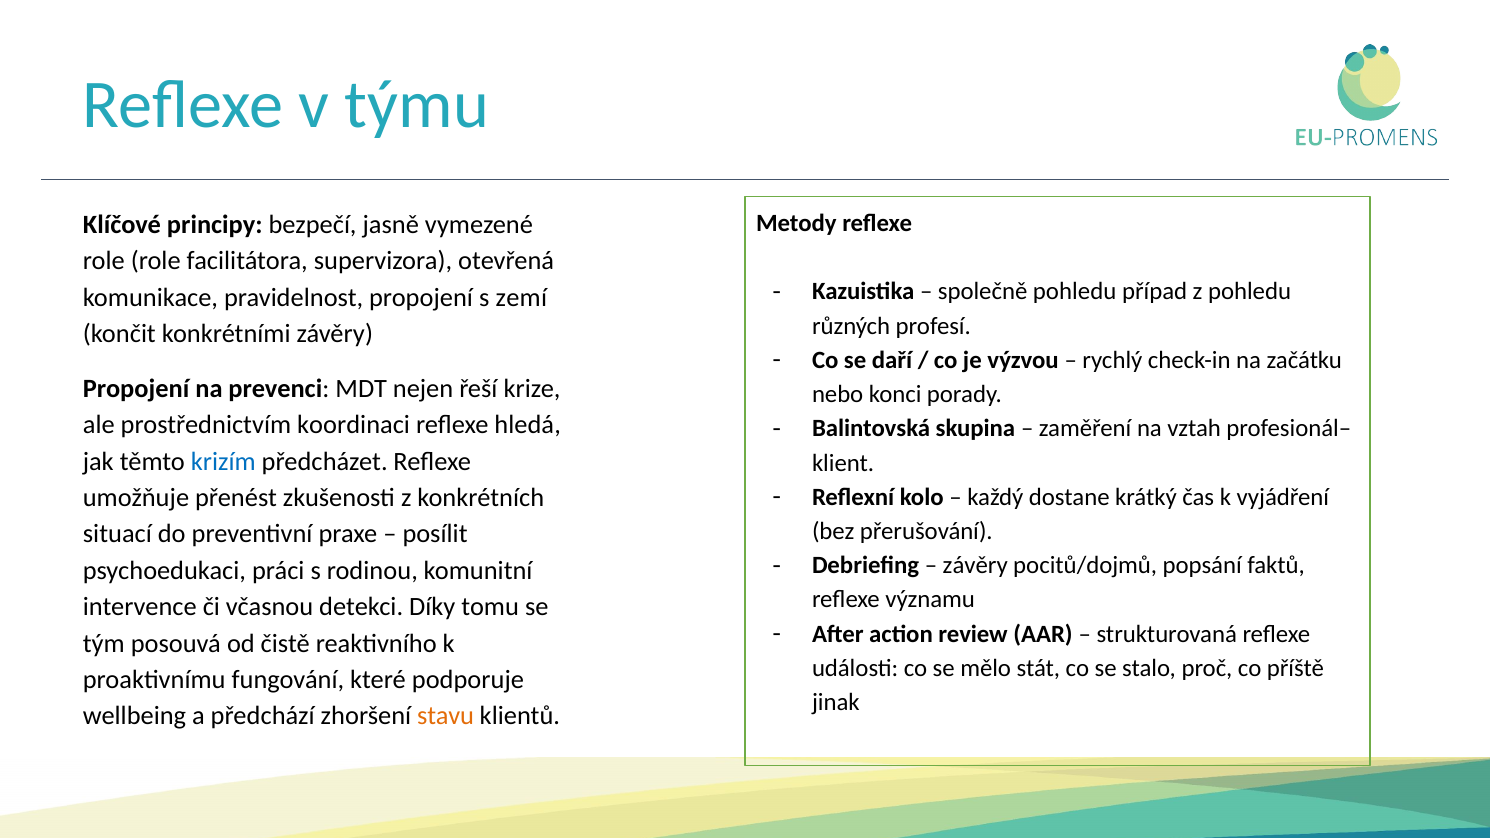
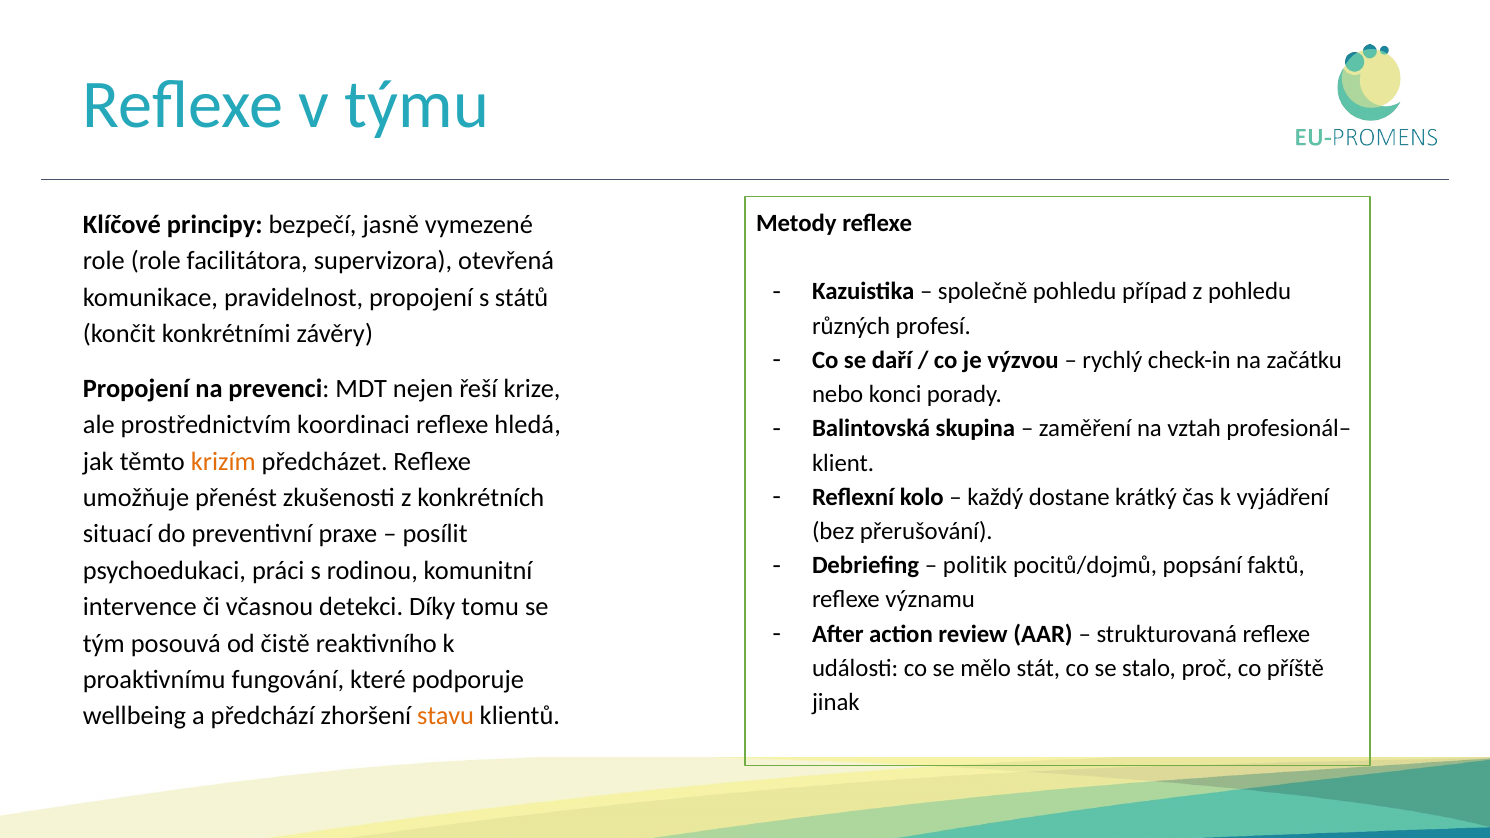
zemí: zemí -> států
krizím colour: blue -> orange
závěry at (975, 566): závěry -> politik
